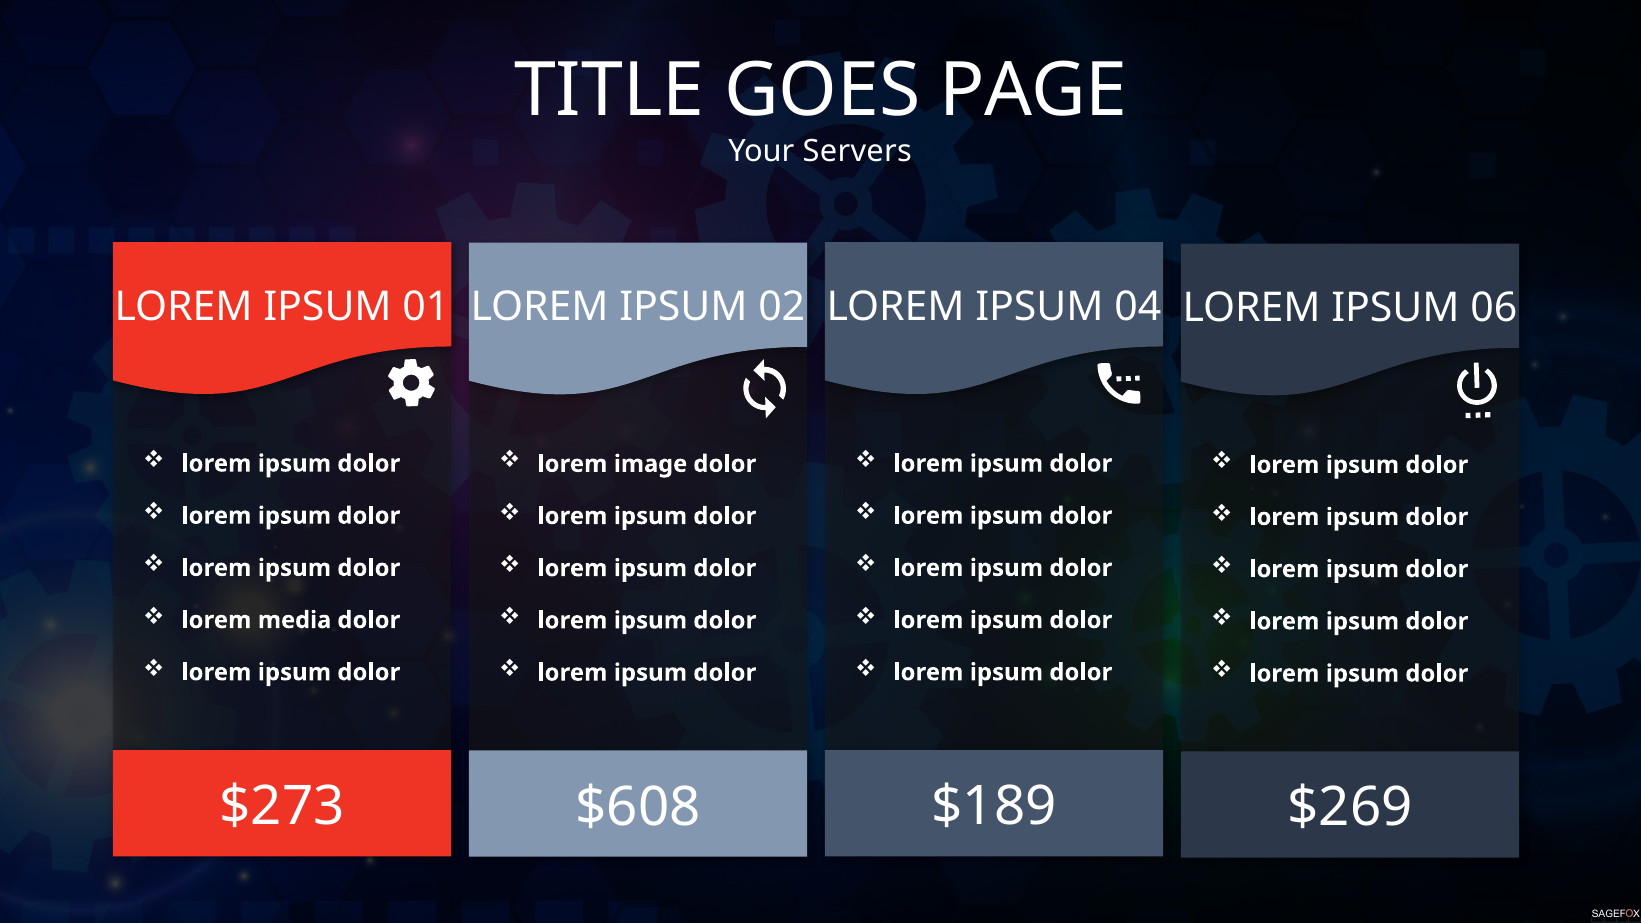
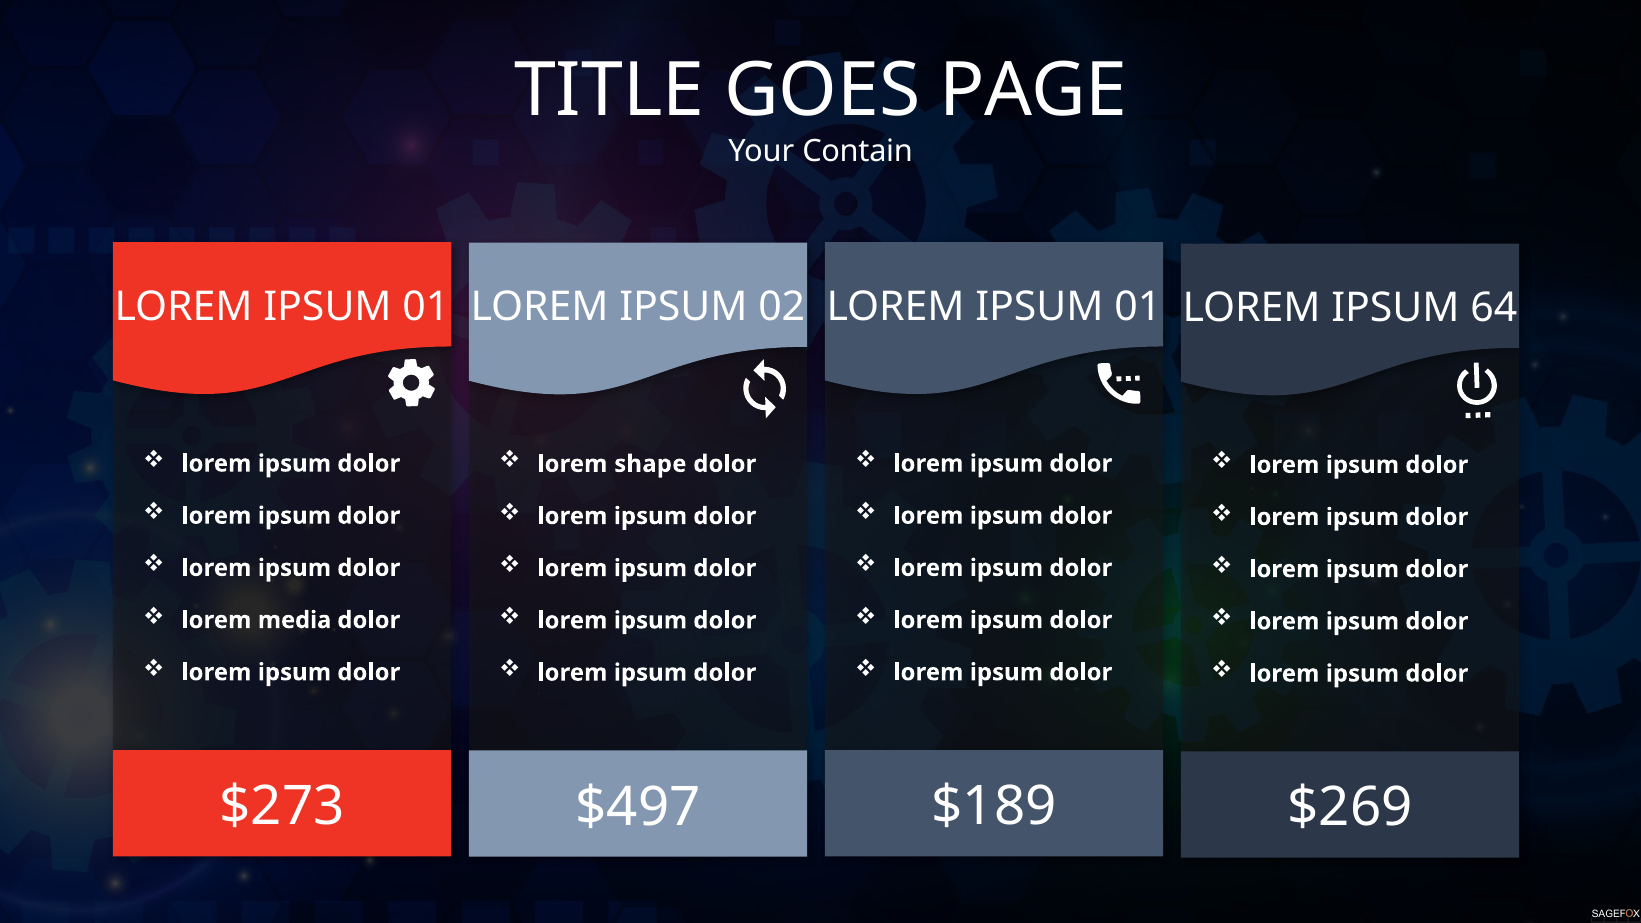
Servers: Servers -> Contain
04 at (1138, 307): 04 -> 01
06: 06 -> 64
image: image -> shape
$608: $608 -> $497
